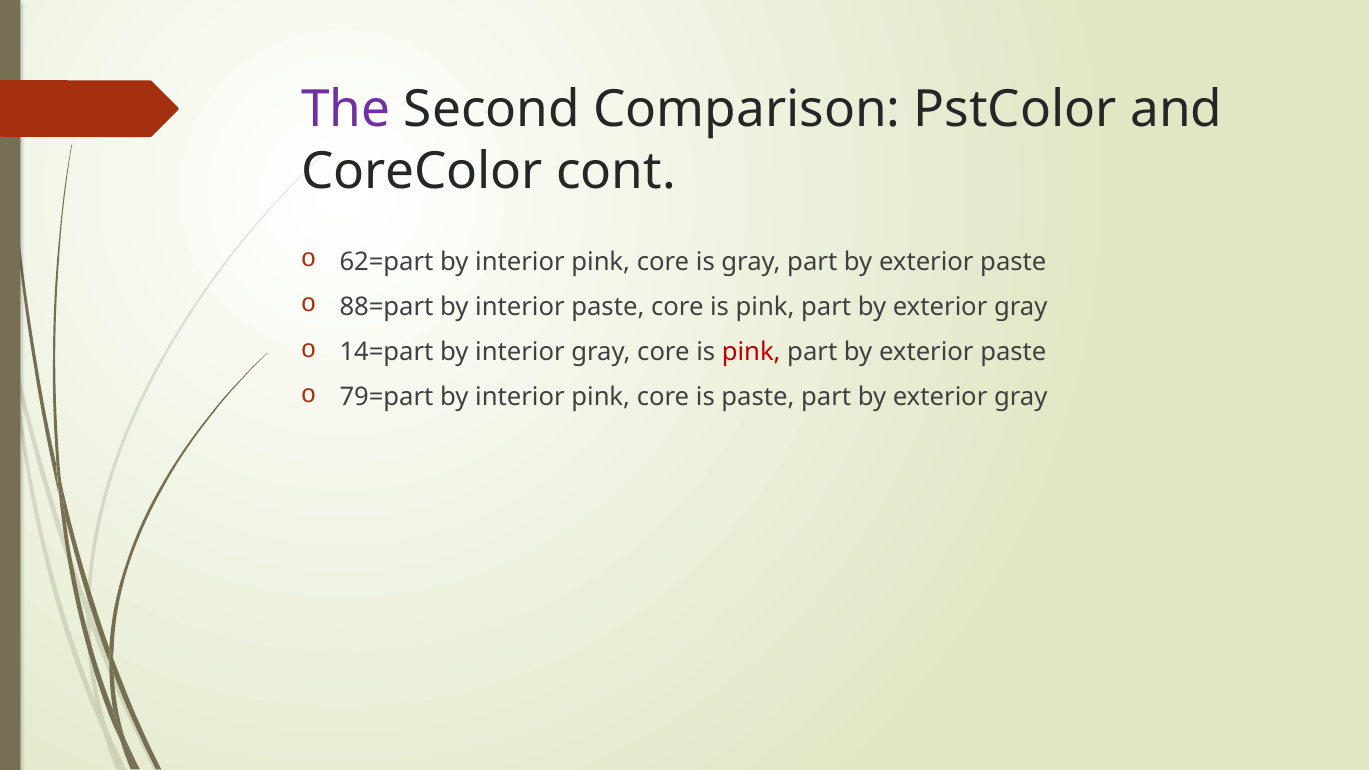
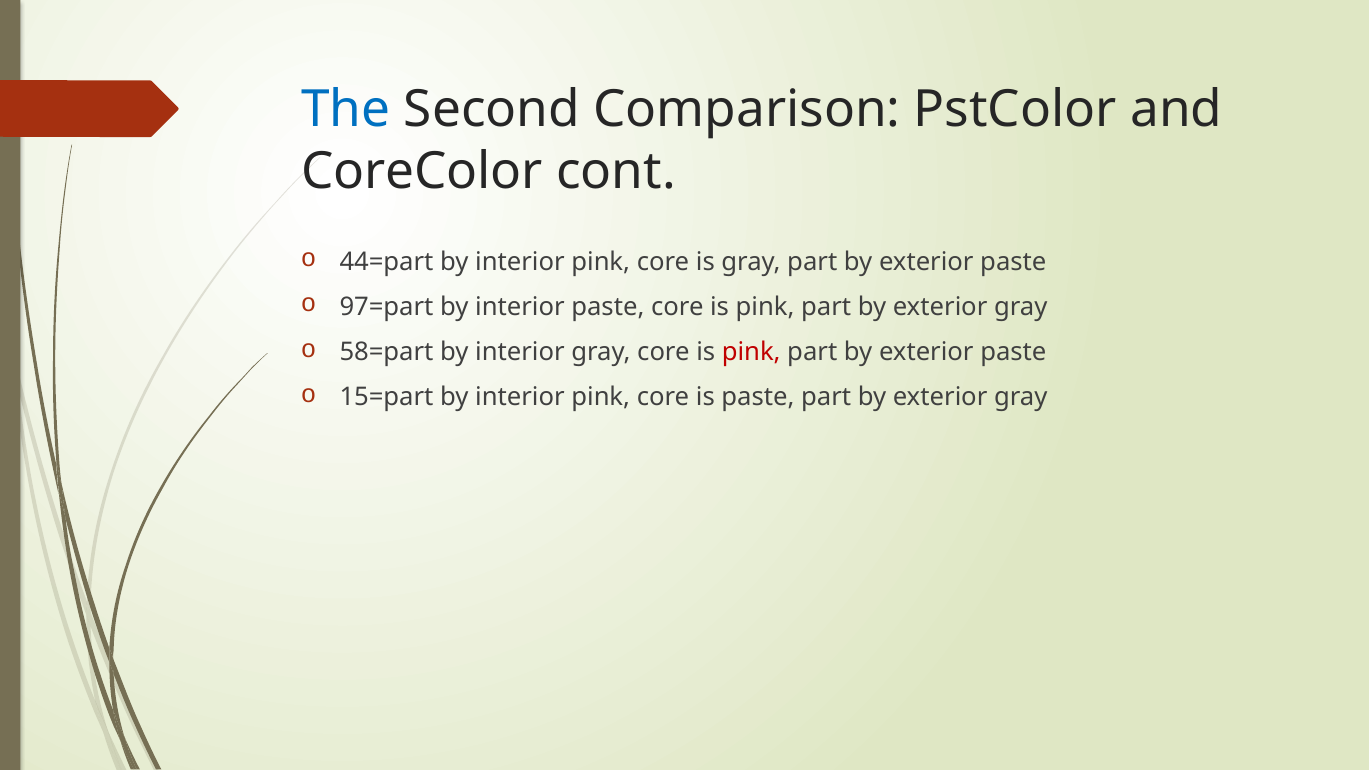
The colour: purple -> blue
62=part: 62=part -> 44=part
88=part: 88=part -> 97=part
14=part: 14=part -> 58=part
79=part: 79=part -> 15=part
